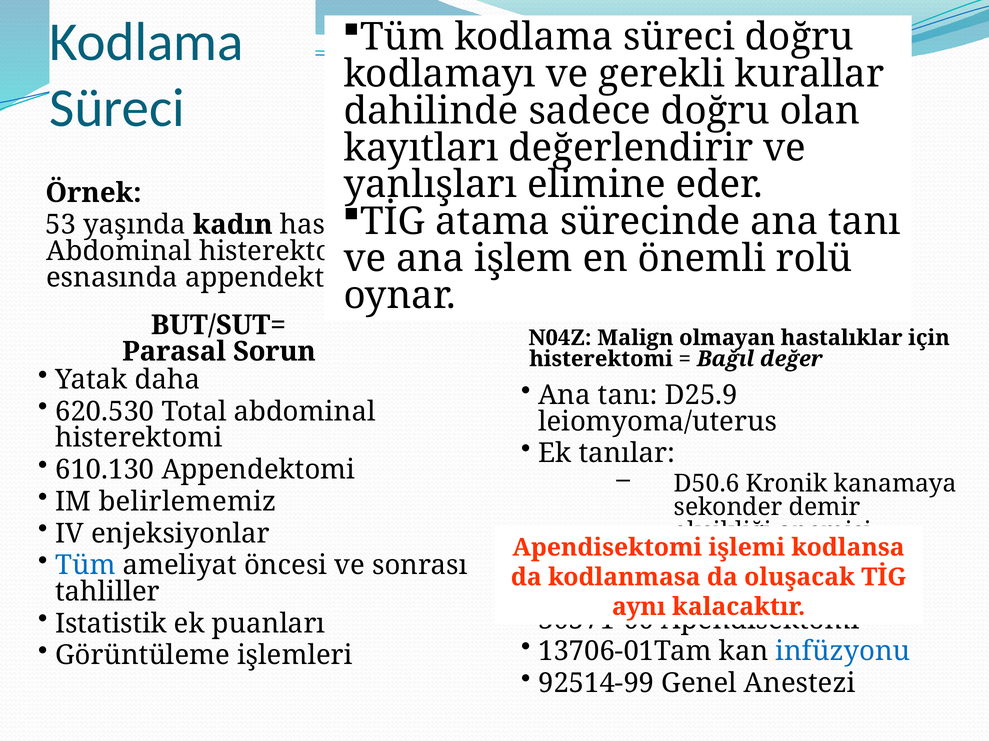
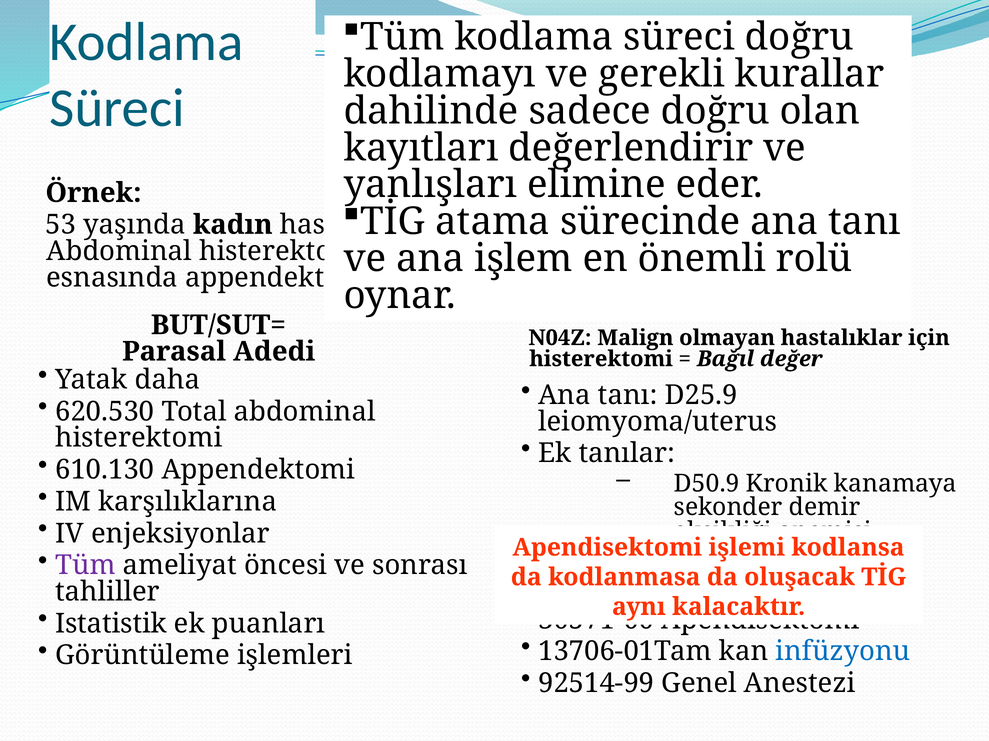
Sorun: Sorun -> Adedi
D50.6: D50.6 -> D50.9
belirlememiz: belirlememiz -> karşılıklarına
Tüm at (85, 566) colour: blue -> purple
